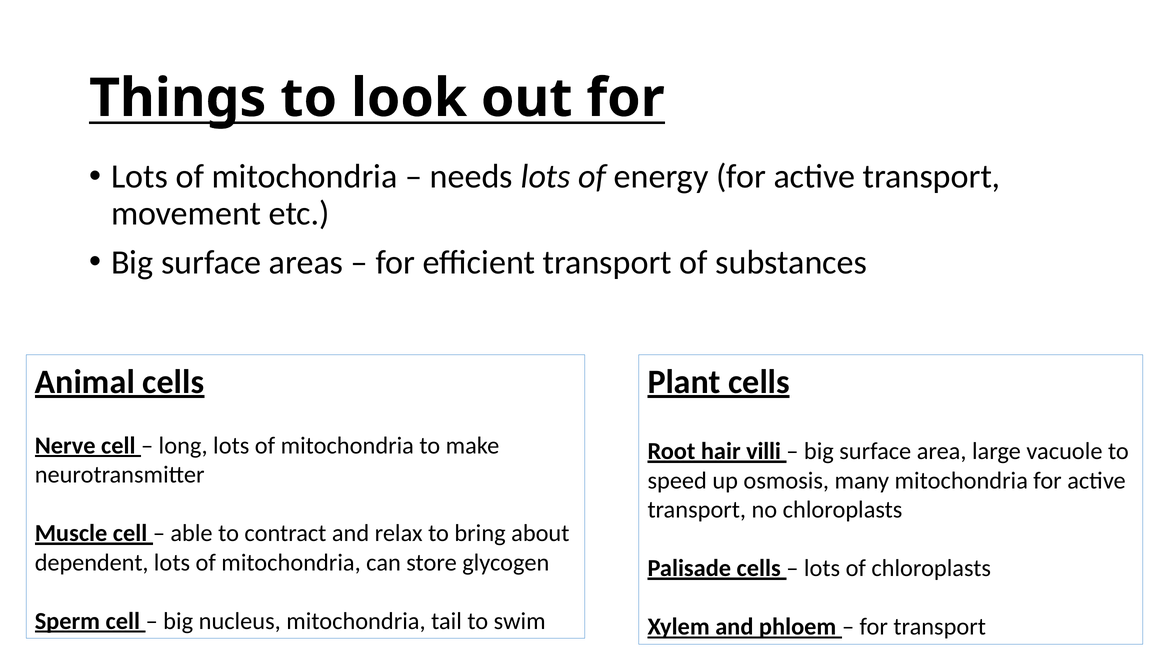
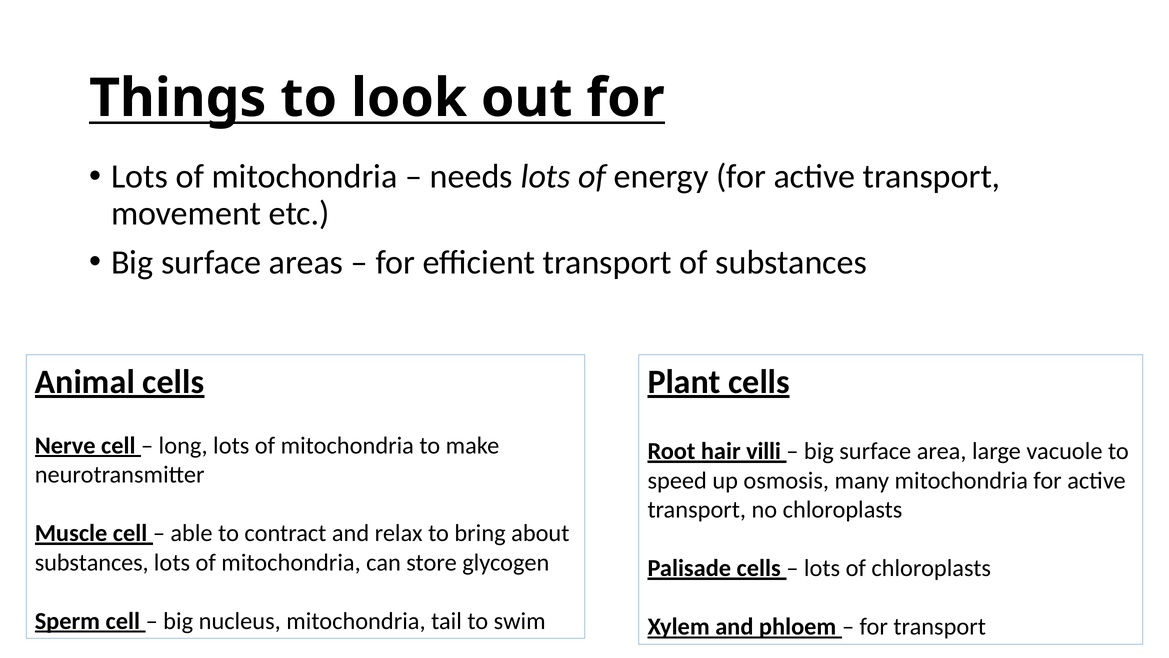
dependent at (92, 562): dependent -> substances
